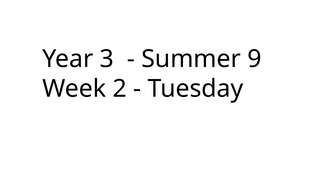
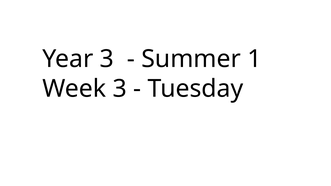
9: 9 -> 1
Week 2: 2 -> 3
